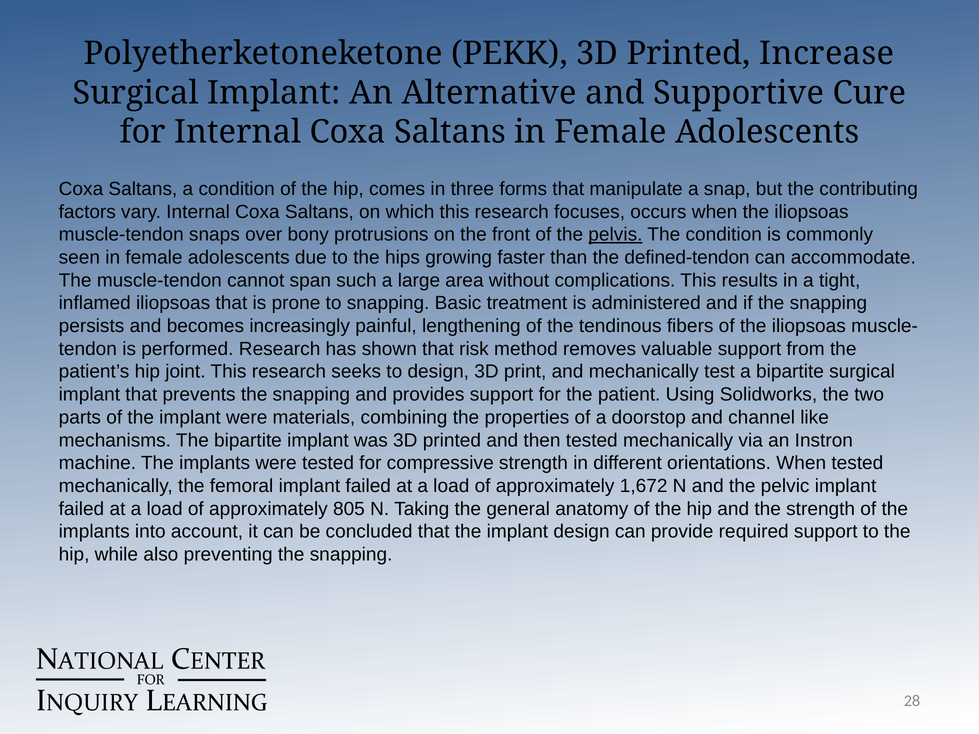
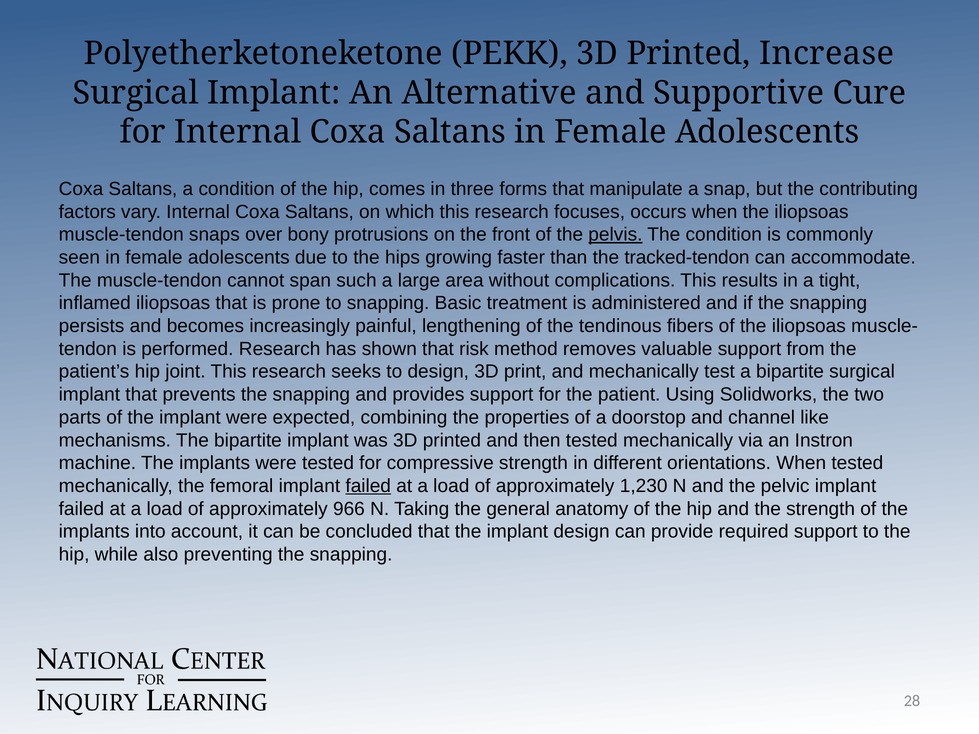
defined-tendon: defined-tendon -> tracked-tendon
materials: materials -> expected
failed at (368, 486) underline: none -> present
1,672: 1,672 -> 1,230
805: 805 -> 966
